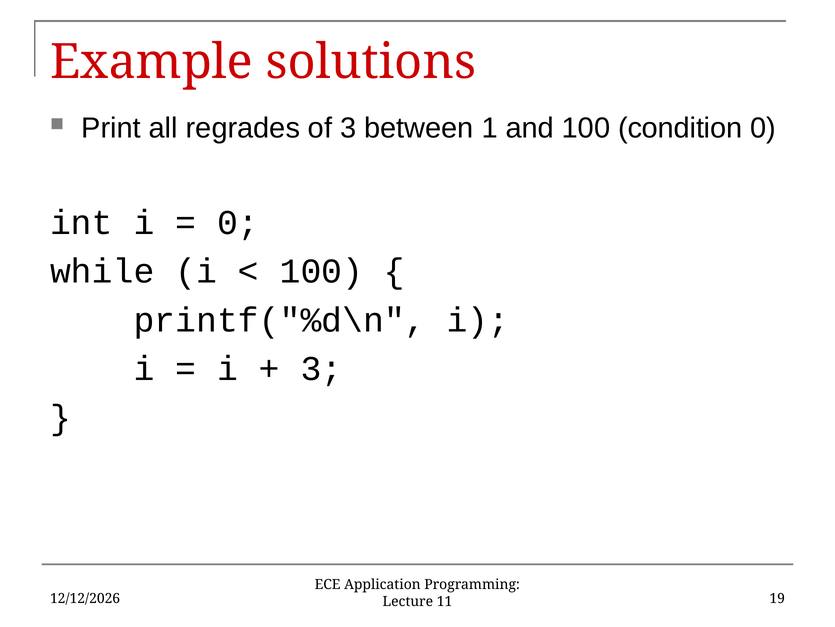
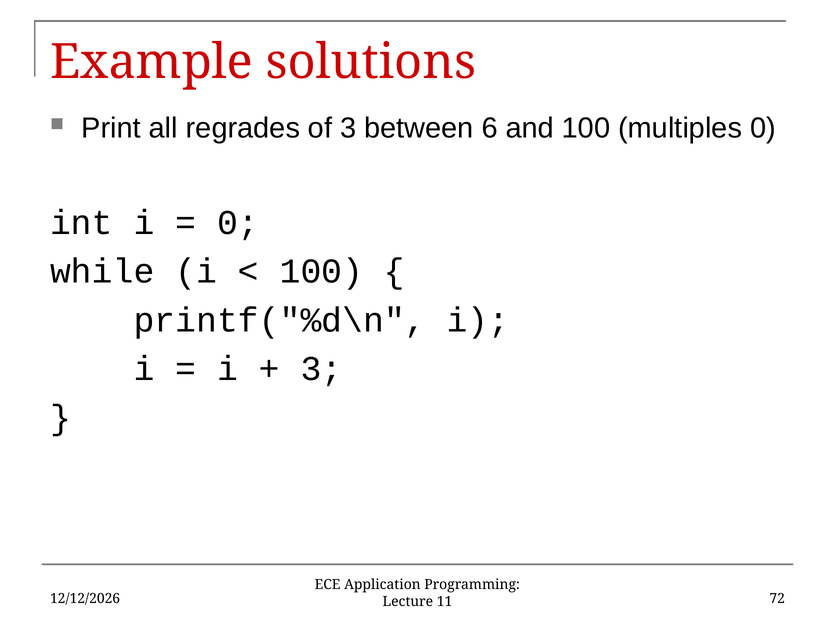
1: 1 -> 6
condition: condition -> multiples
19: 19 -> 72
